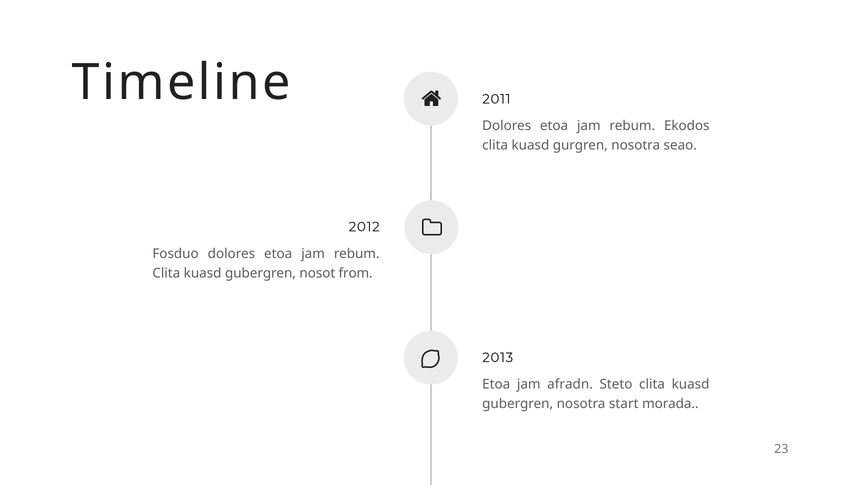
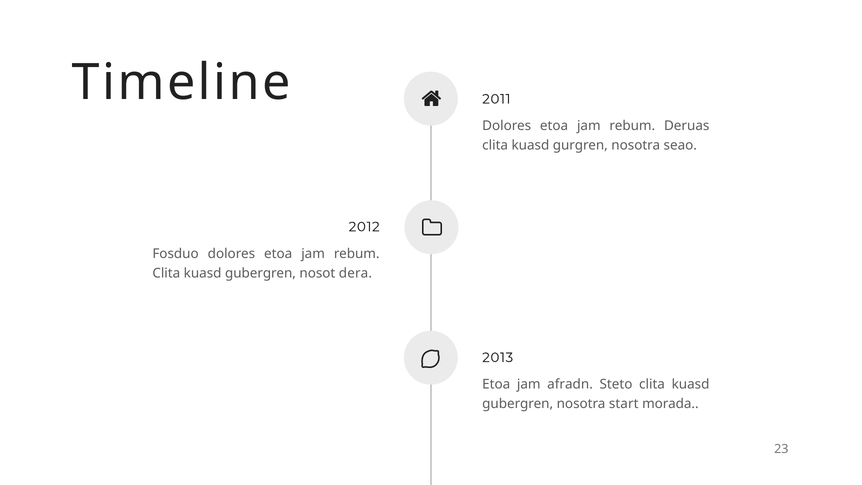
Ekodos: Ekodos -> Deruas
from: from -> dera
